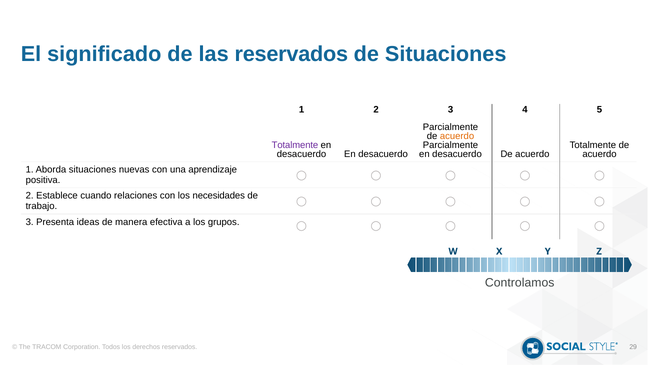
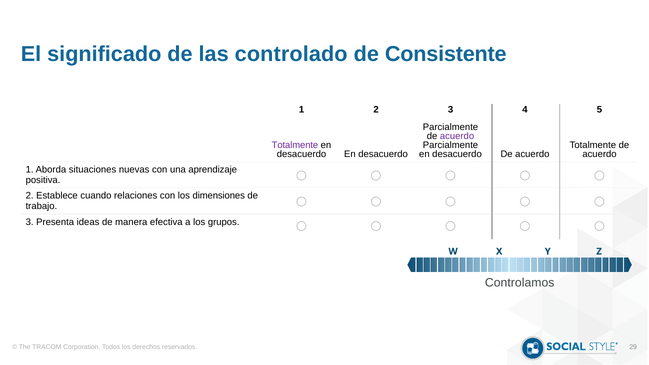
las reservados: reservados -> controlado
de Situaciones: Situaciones -> Consistente
acuerdo at (457, 136) colour: orange -> purple
necesidades: necesidades -> dimensiones
